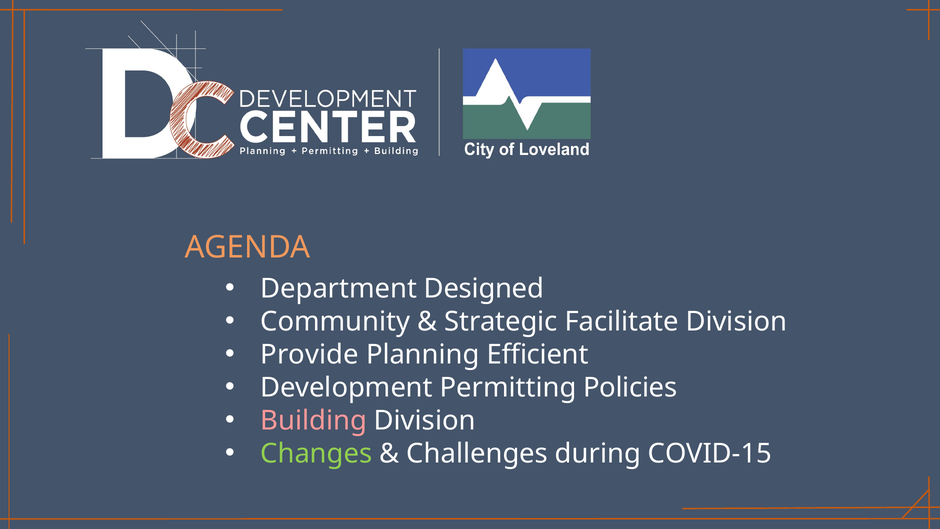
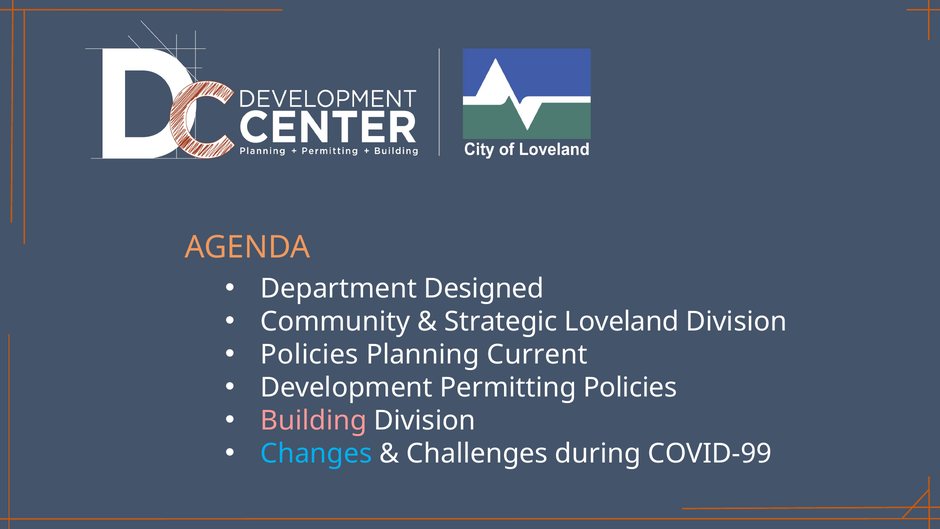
Facilitate: Facilitate -> Loveland
Provide at (310, 355): Provide -> Policies
Efficient: Efficient -> Current
Changes colour: light green -> light blue
COVID-15: COVID-15 -> COVID-99
